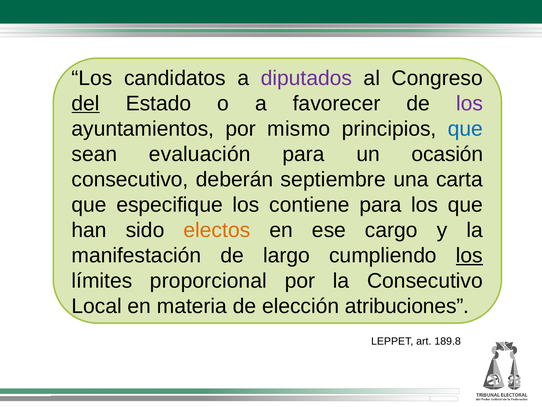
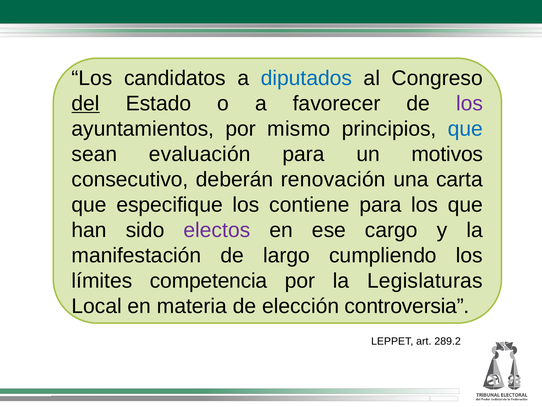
diputados colour: purple -> blue
ocasión: ocasión -> motivos
septiembre: septiembre -> renovación
electos colour: orange -> purple
los at (469, 255) underline: present -> none
proporcional: proporcional -> competencia
la Consecutivo: Consecutivo -> Legislaturas
atribuciones: atribuciones -> controversia
189.8: 189.8 -> 289.2
